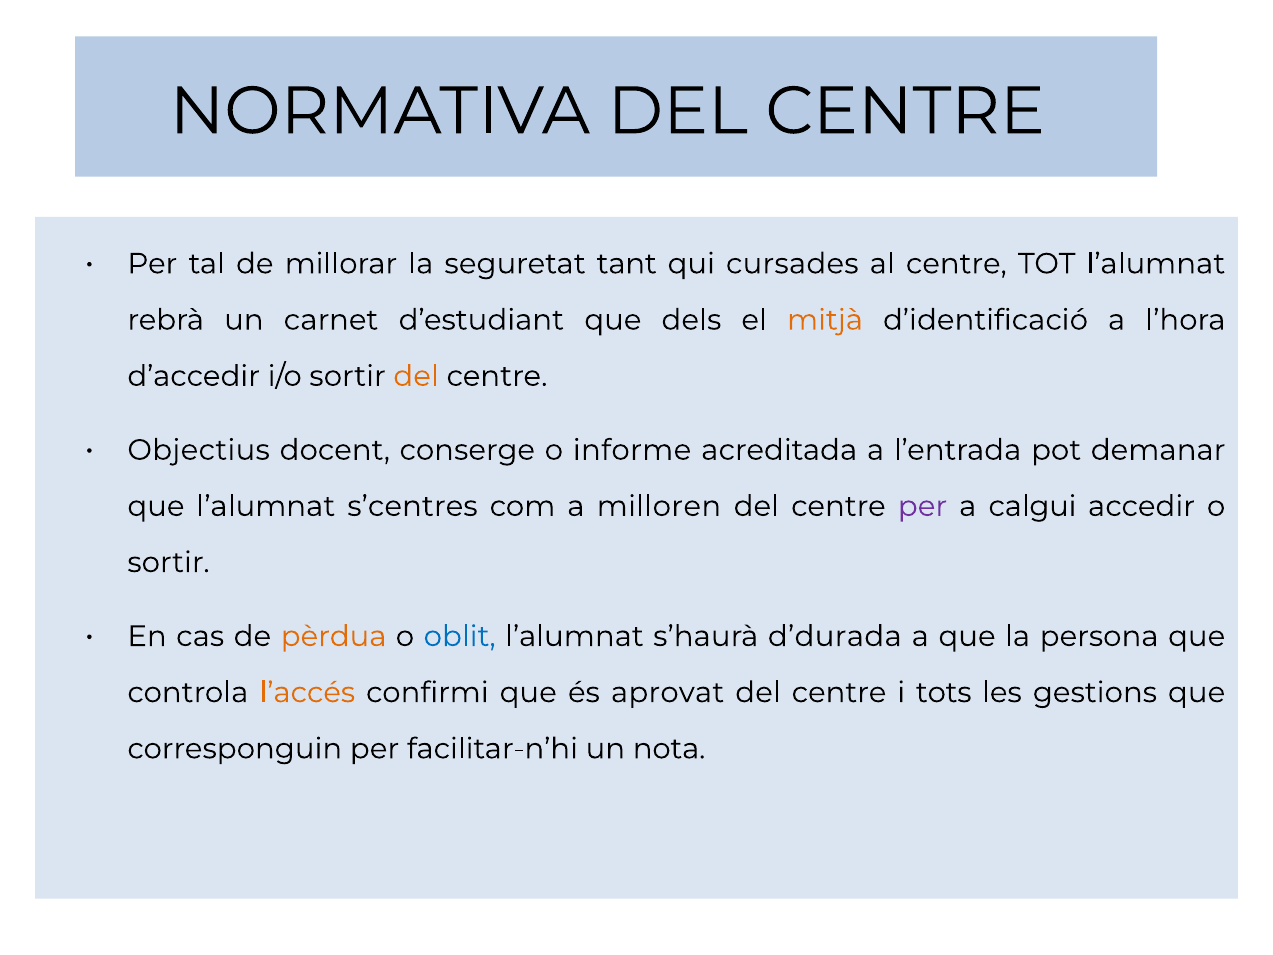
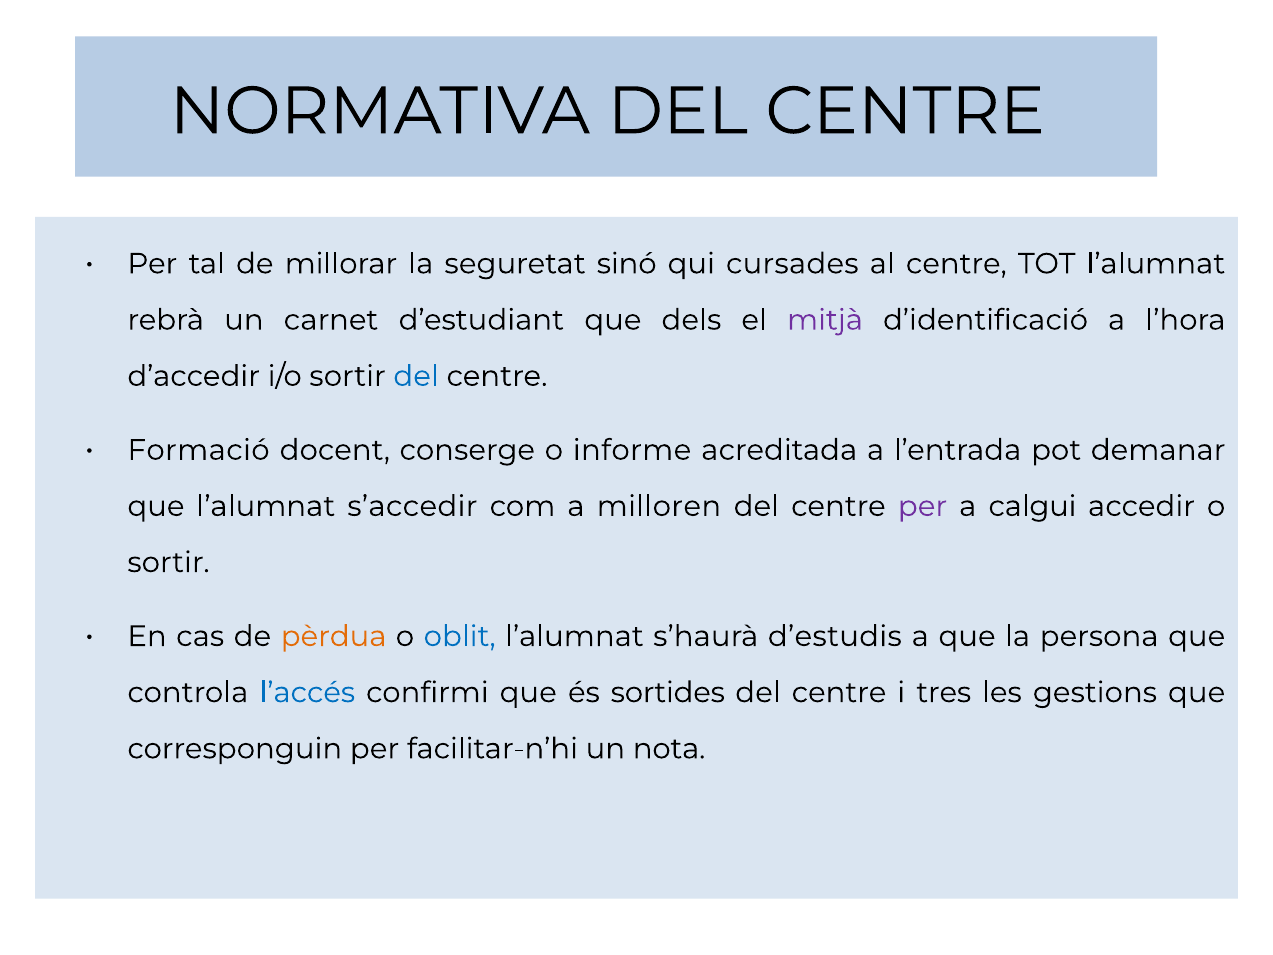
tant: tant -> sinó
mitjà colour: orange -> purple
del at (416, 376) colour: orange -> blue
Objectius: Objectius -> Formació
s’centres: s’centres -> s’accedir
d’durada: d’durada -> d’estudis
l’accés colour: orange -> blue
aprovat: aprovat -> sortides
tots: tots -> tres
